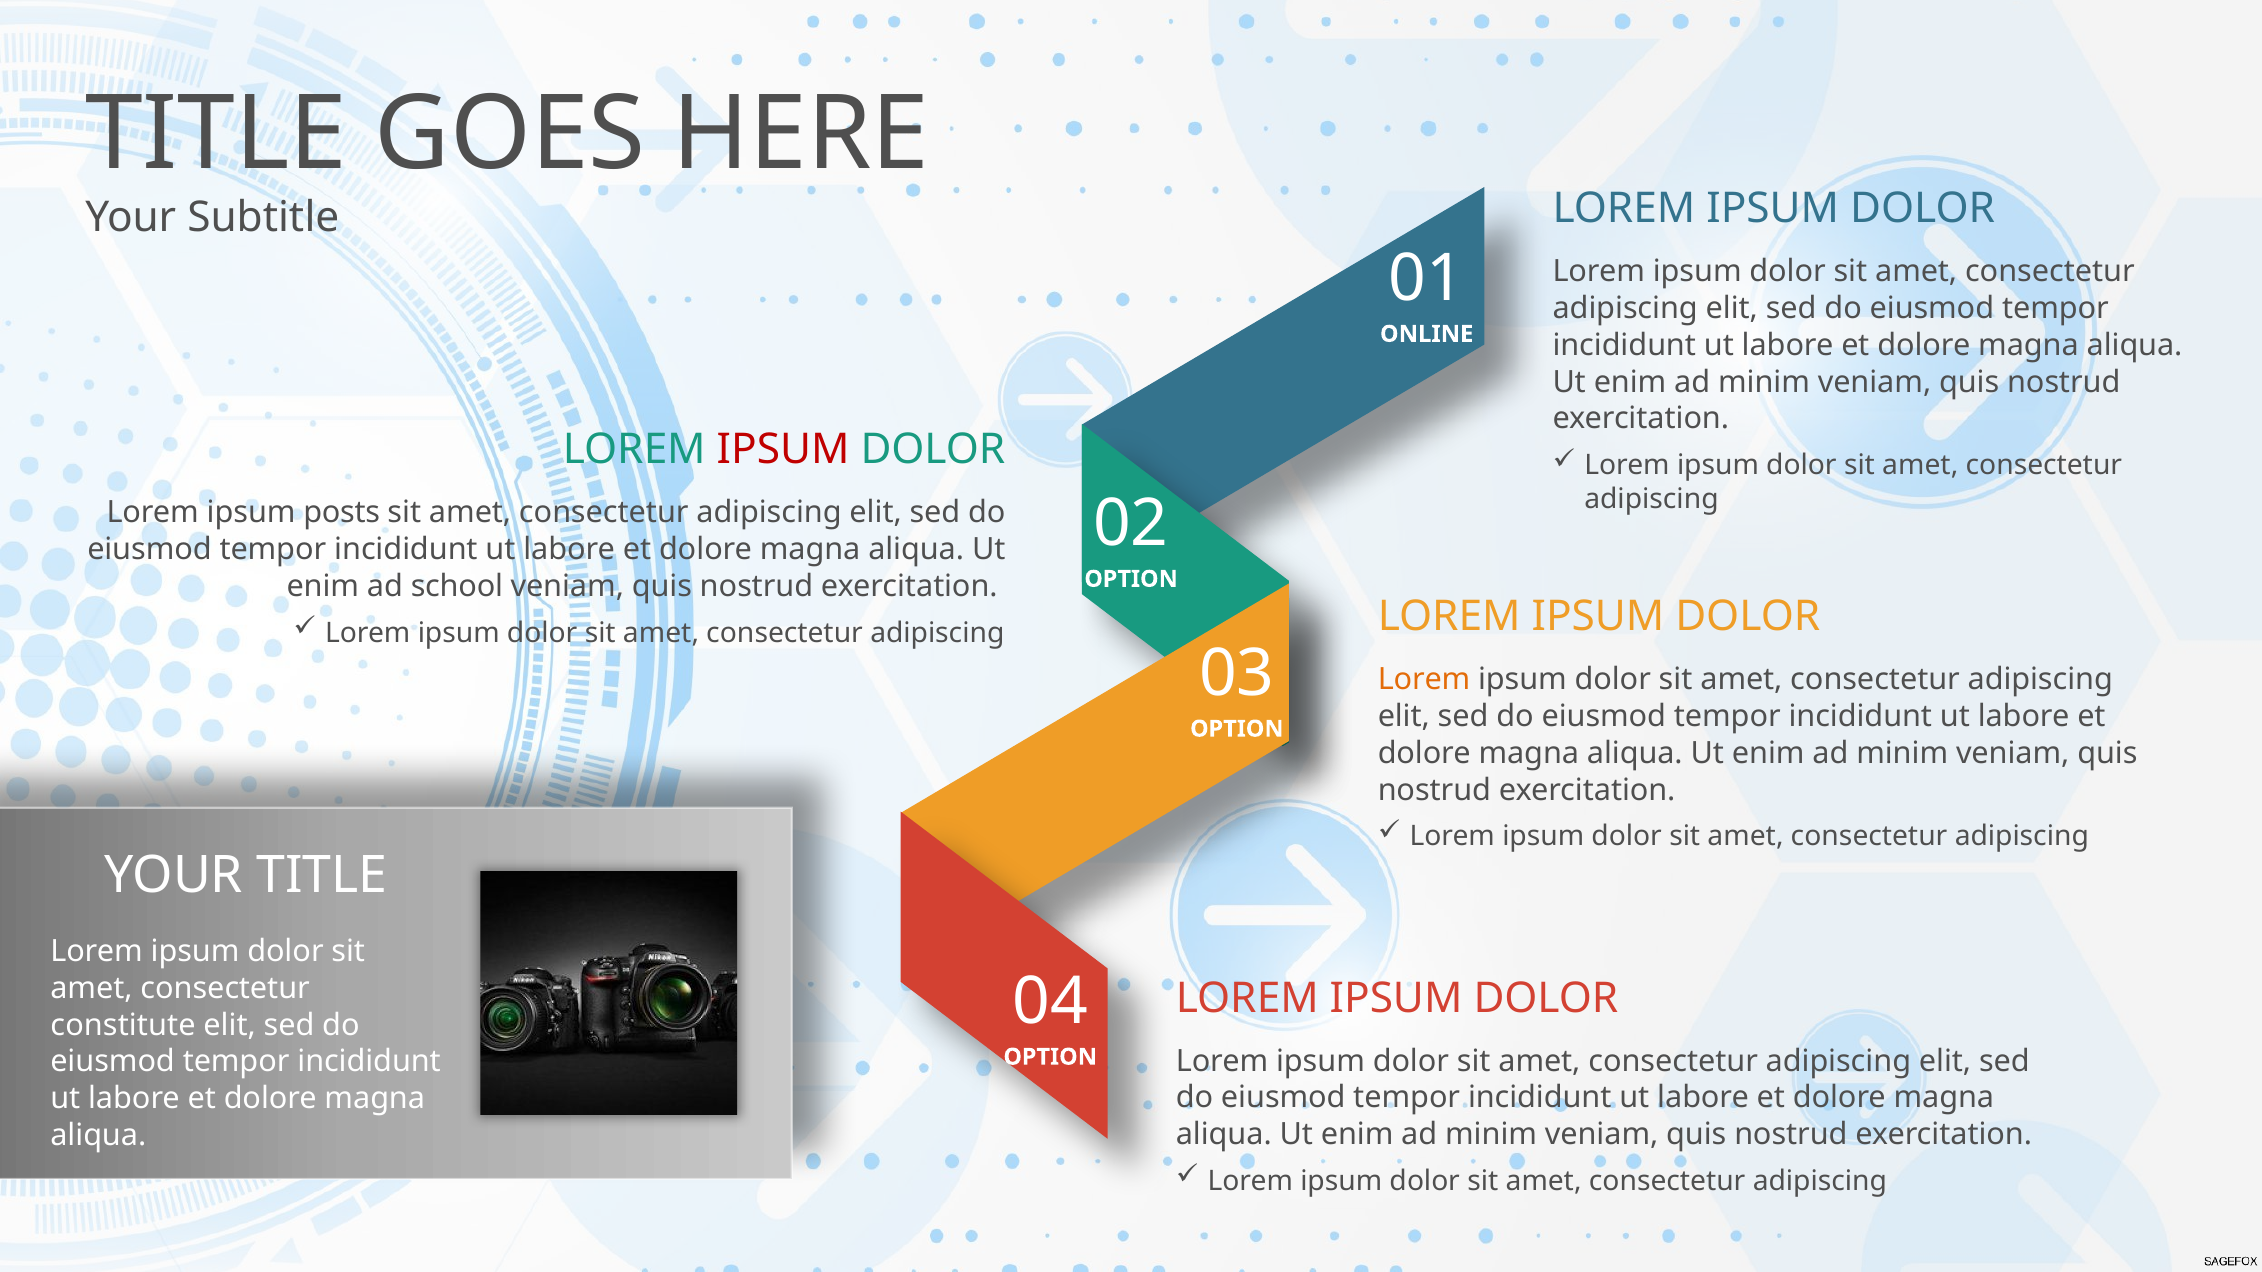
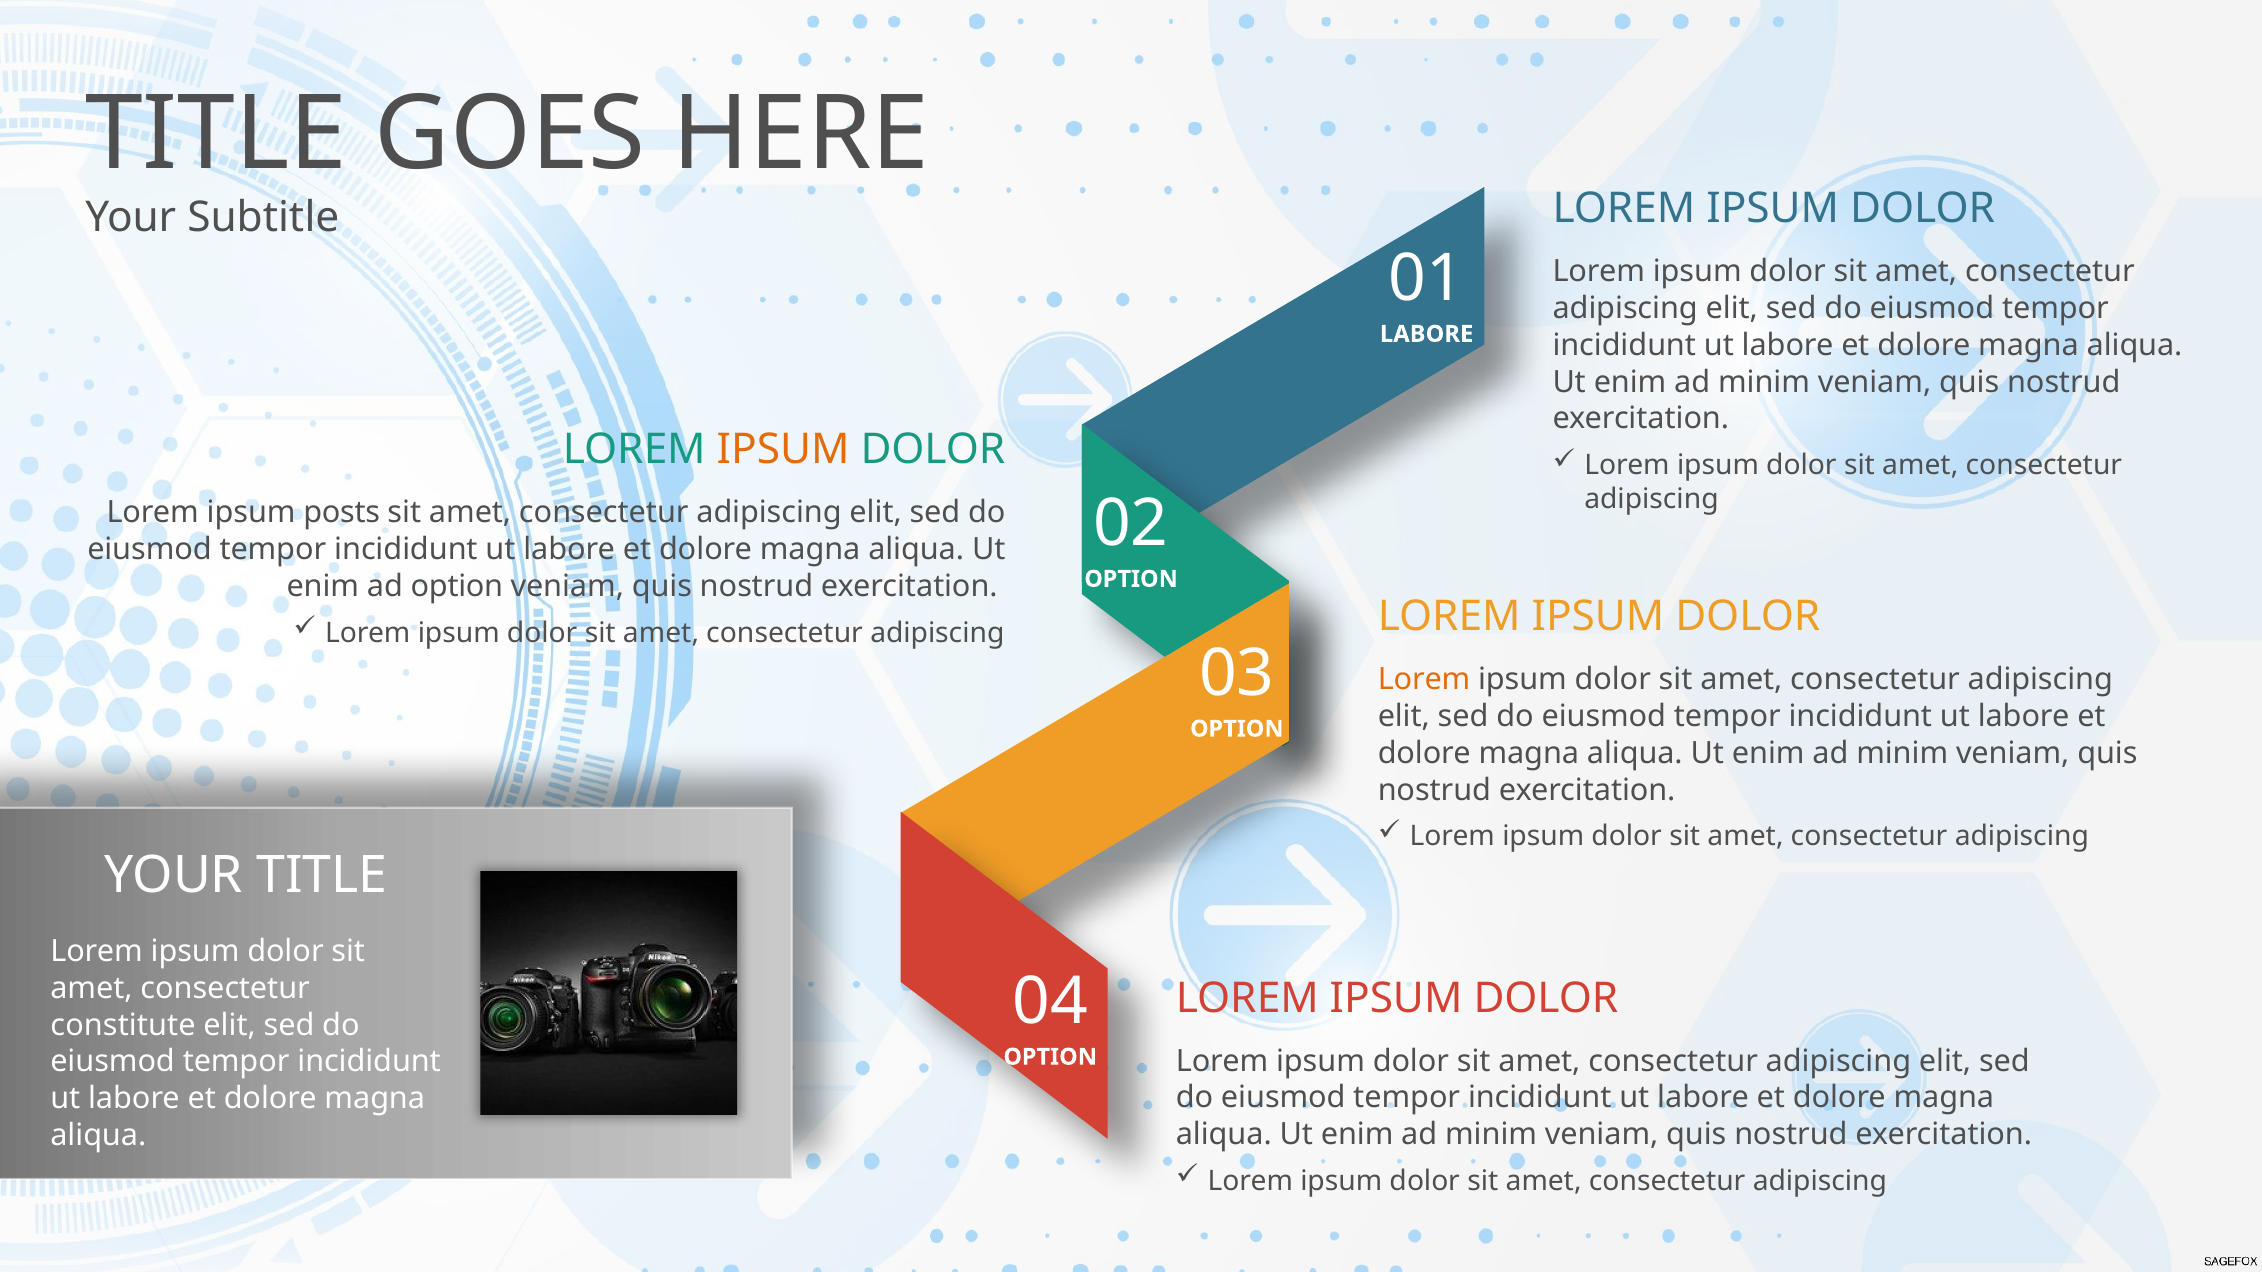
ONLINE at (1427, 334): ONLINE -> LABORE
IPSUM at (783, 450) colour: red -> orange
ad school: school -> option
